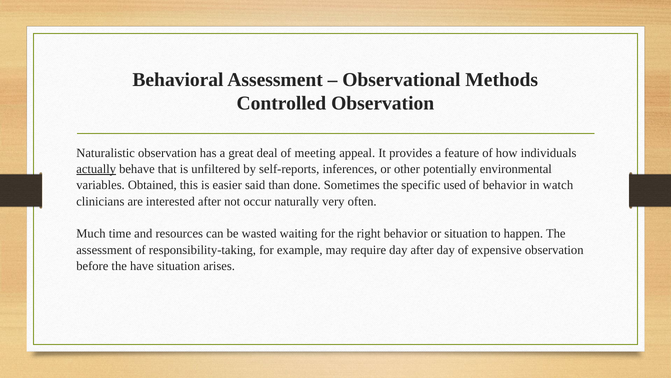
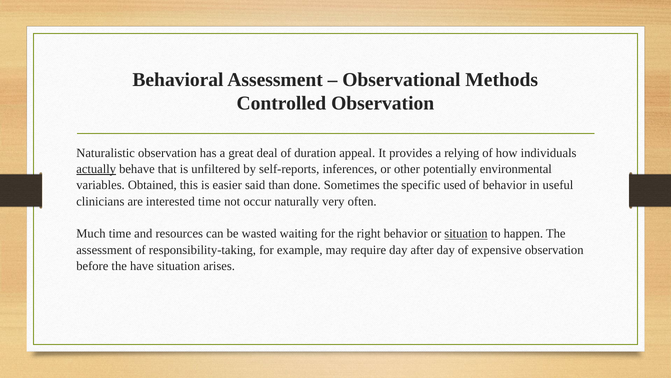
meeting: meeting -> duration
feature: feature -> relying
watch: watch -> useful
interested after: after -> time
situation at (466, 233) underline: none -> present
